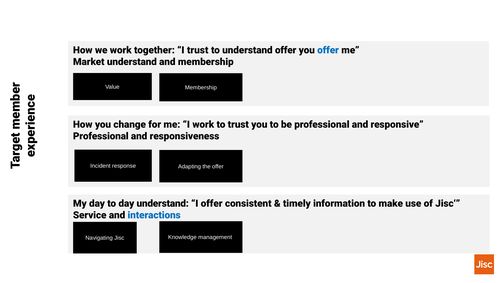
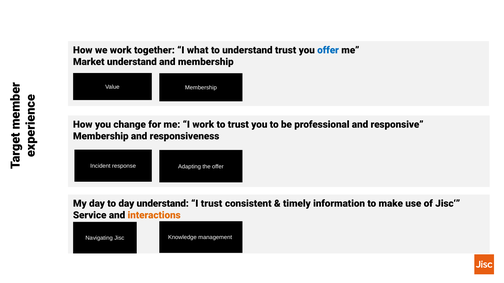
I trust: trust -> what
understand offer: offer -> trust
Professional at (101, 136): Professional -> Membership
I offer: offer -> trust
interactions colour: blue -> orange
